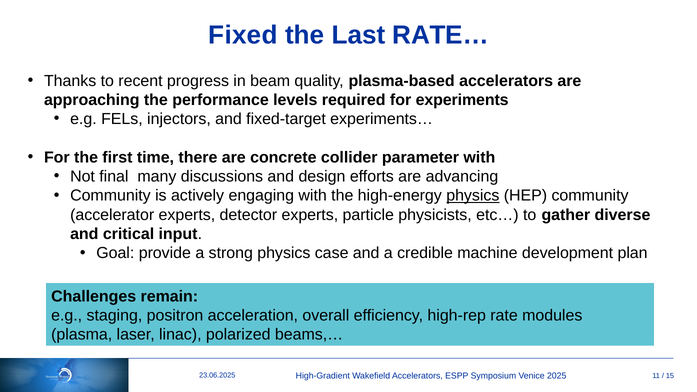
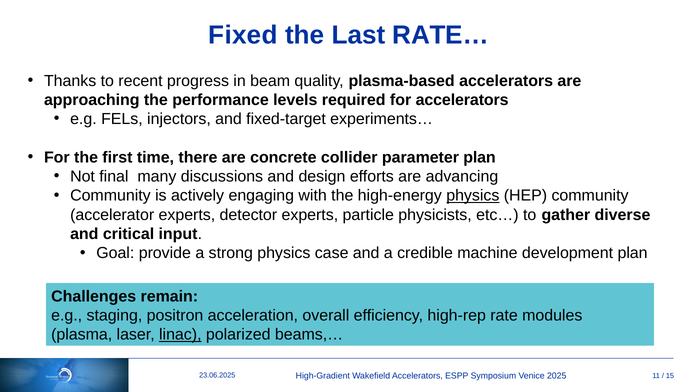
for experiments: experiments -> accelerators
parameter with: with -> plan
linac underline: none -> present
